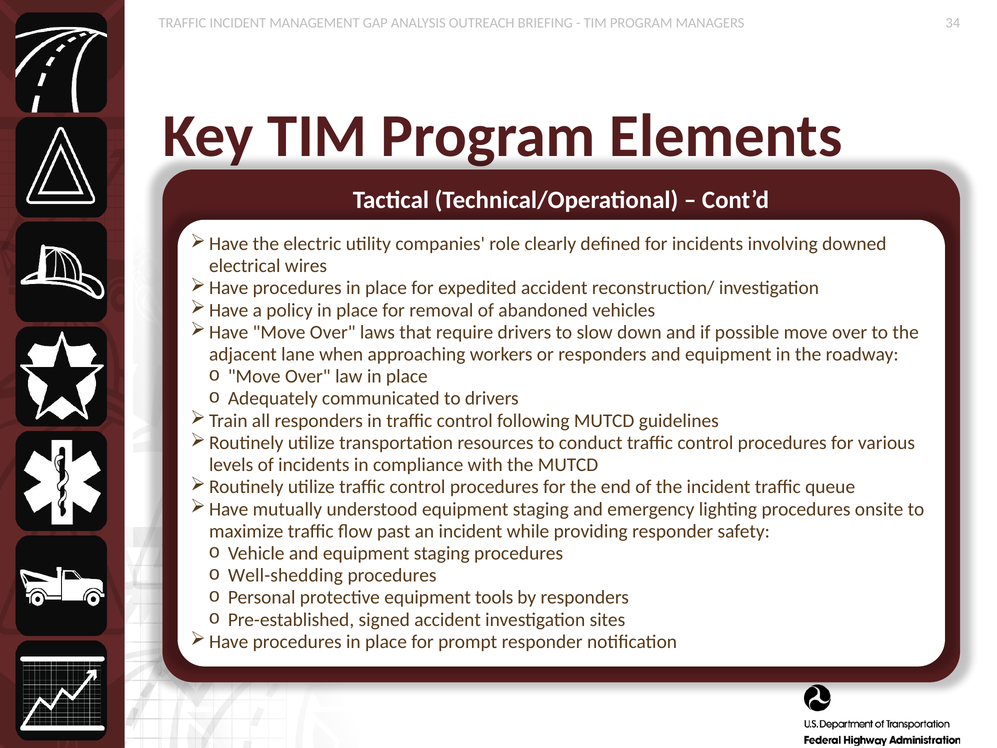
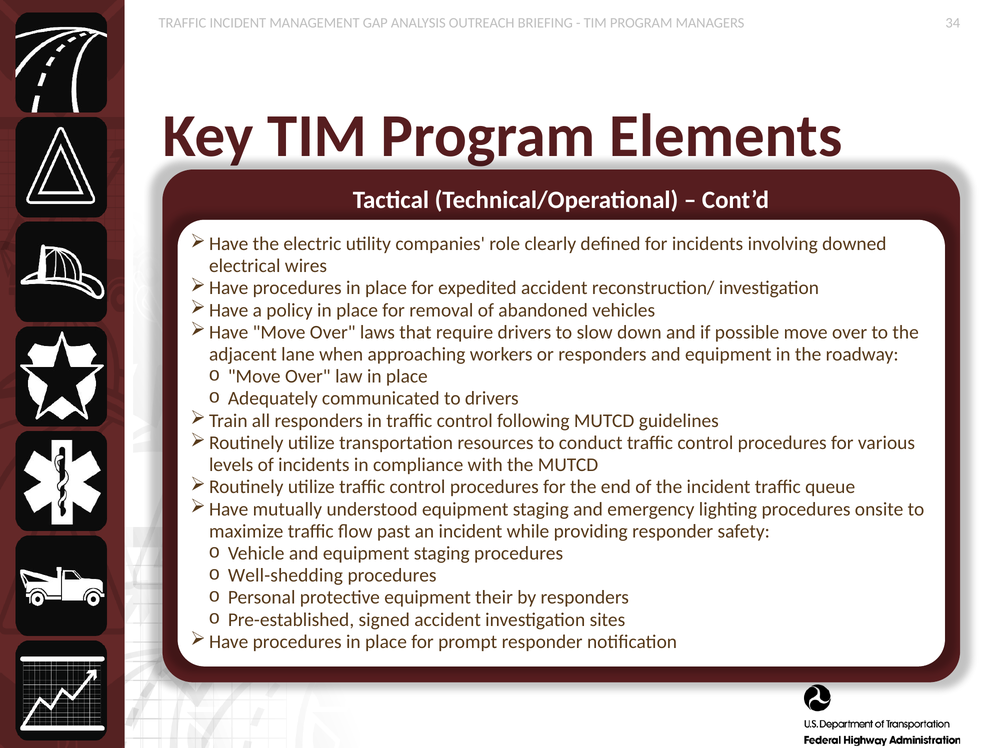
tools: tools -> their
